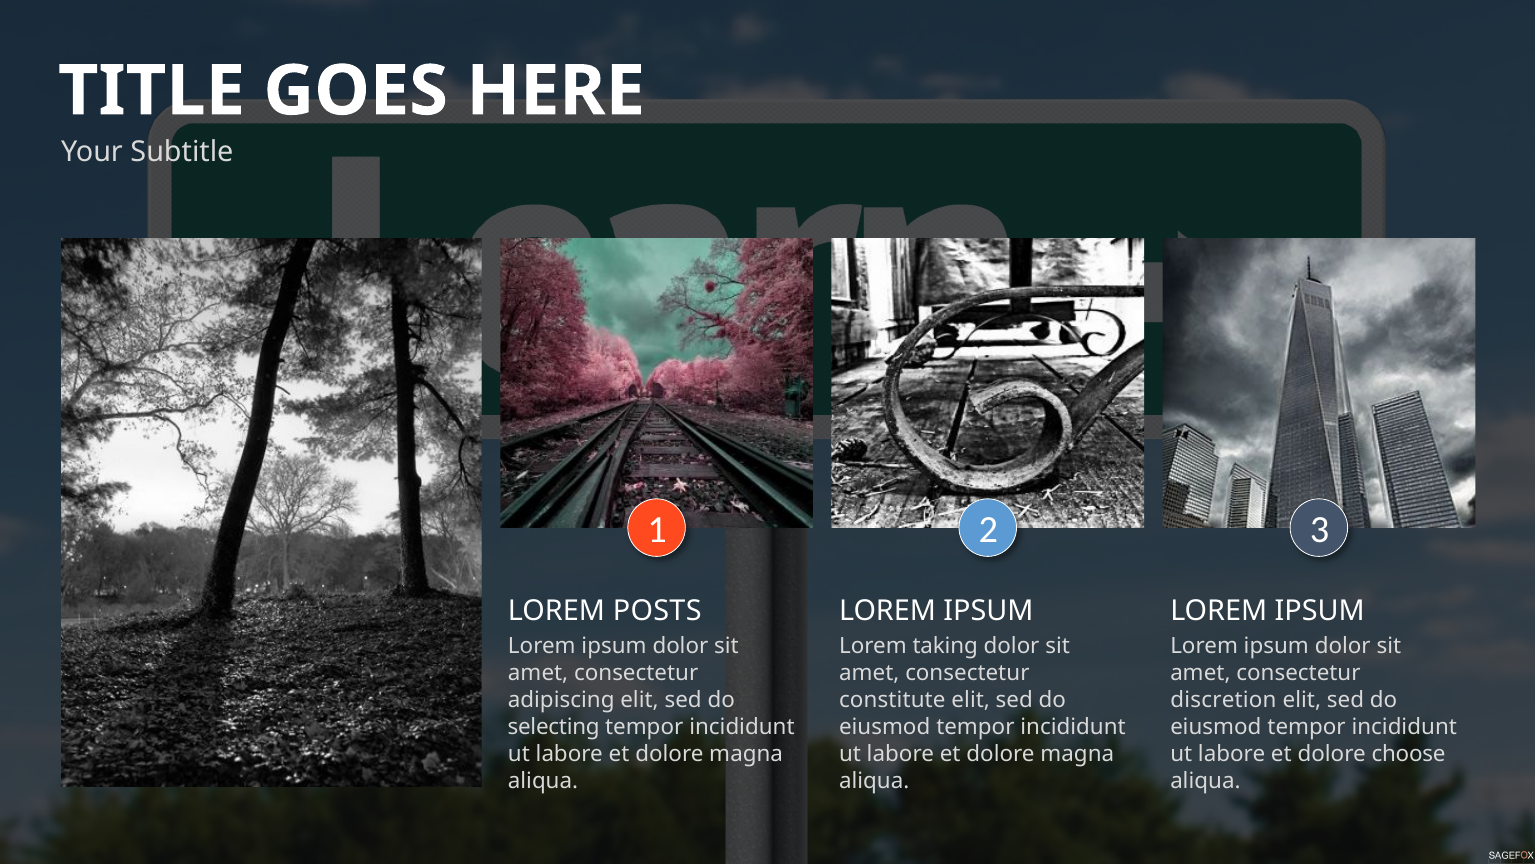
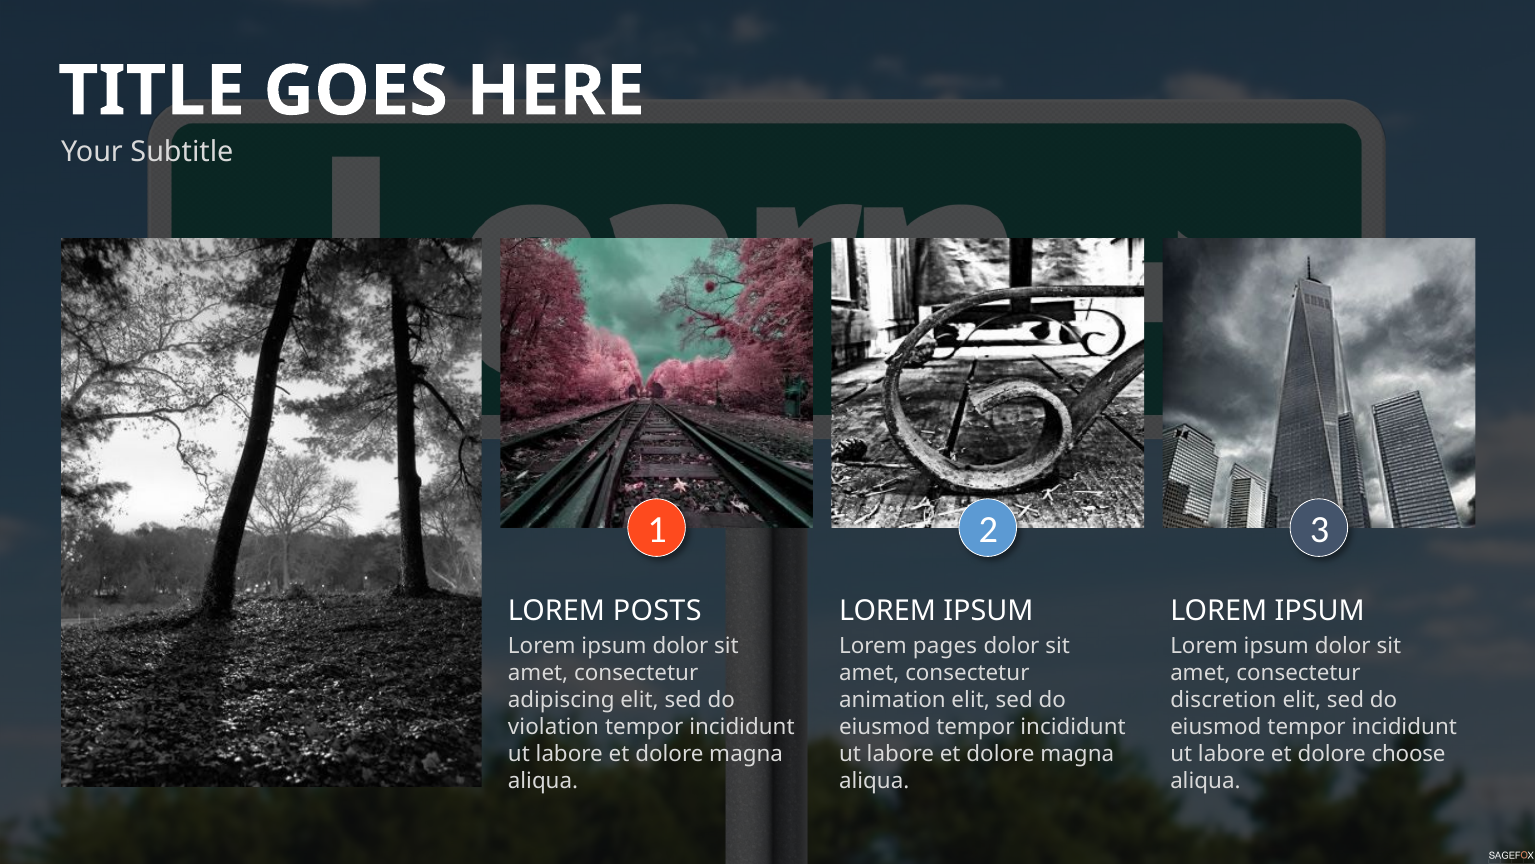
taking: taking -> pages
constitute: constitute -> animation
selecting: selecting -> violation
